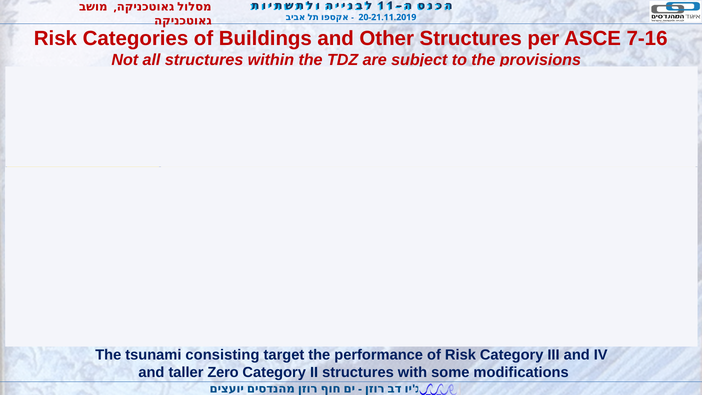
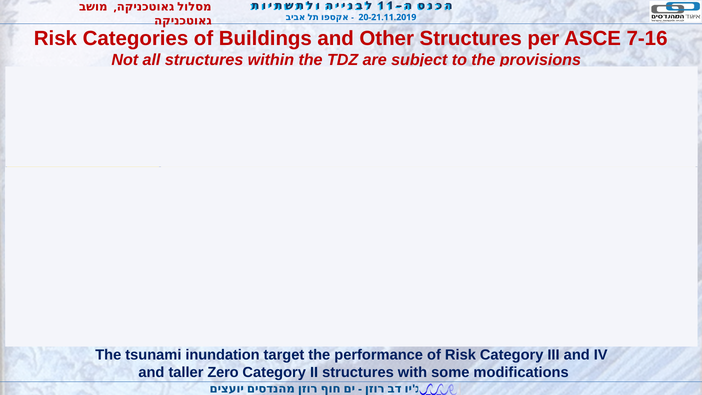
consisting: consisting -> inundation
